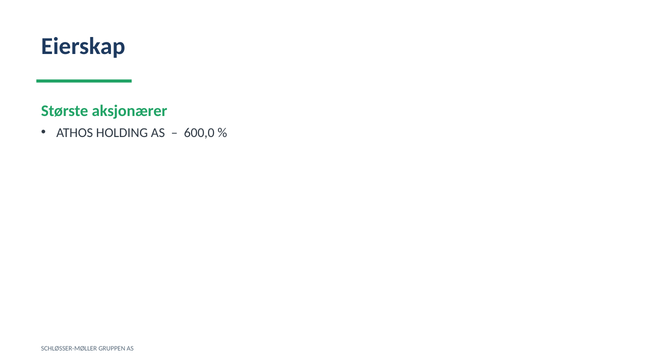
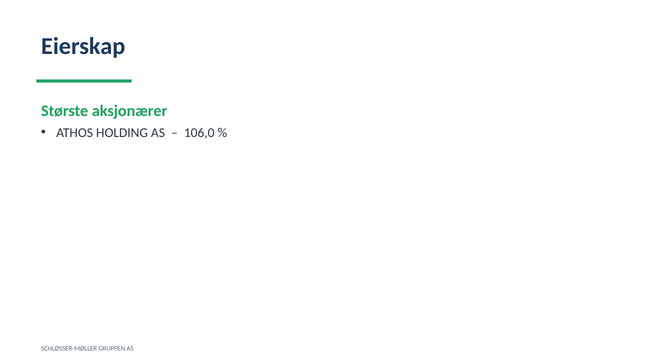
600,0: 600,0 -> 106,0
